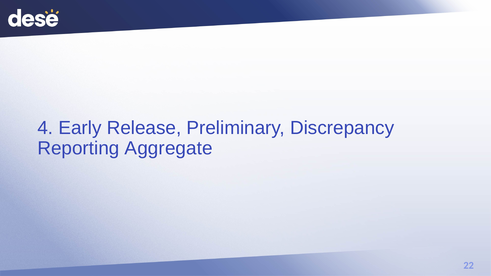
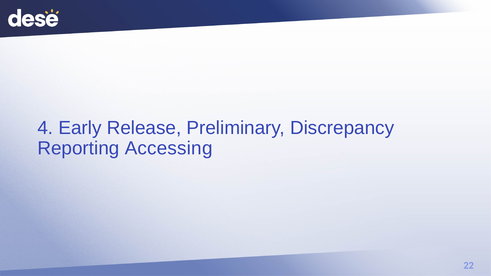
Aggregate: Aggregate -> Accessing
